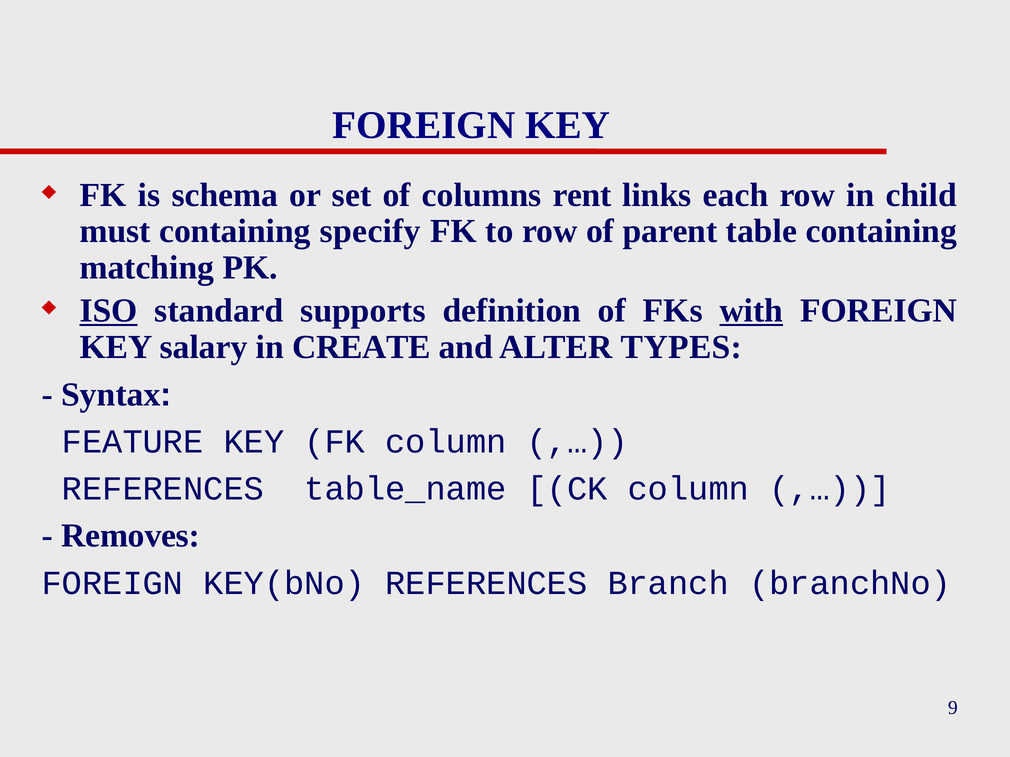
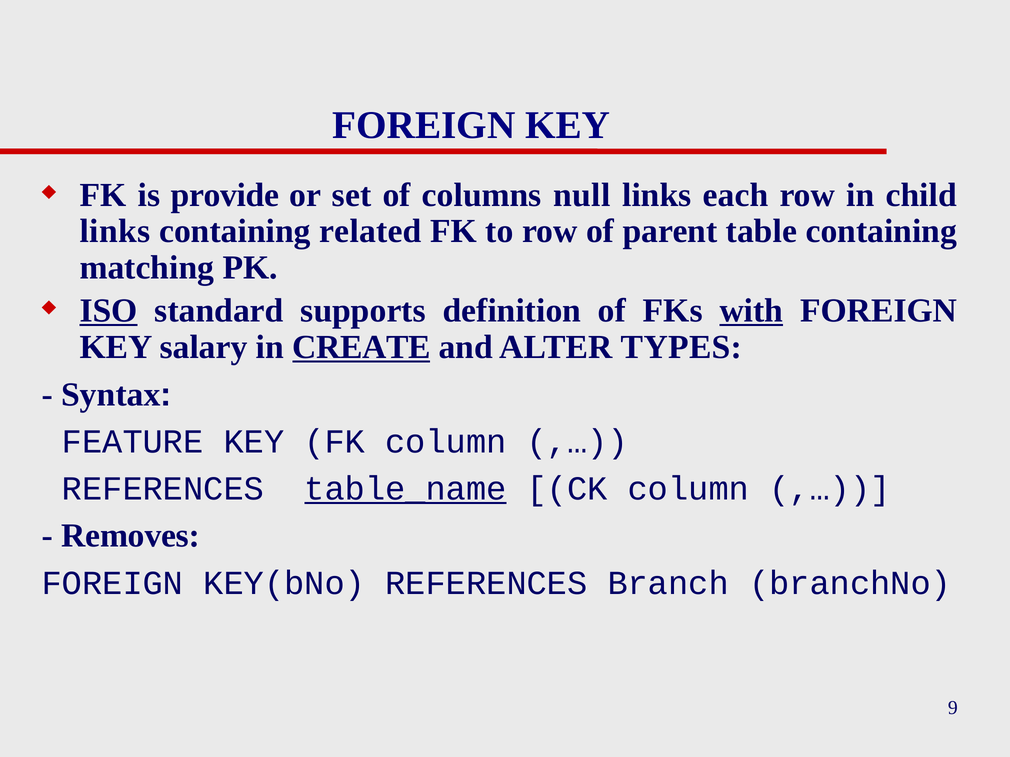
schema: schema -> provide
rent: rent -> null
must at (115, 231): must -> links
specify: specify -> related
CREATE underline: none -> present
table_name underline: none -> present
